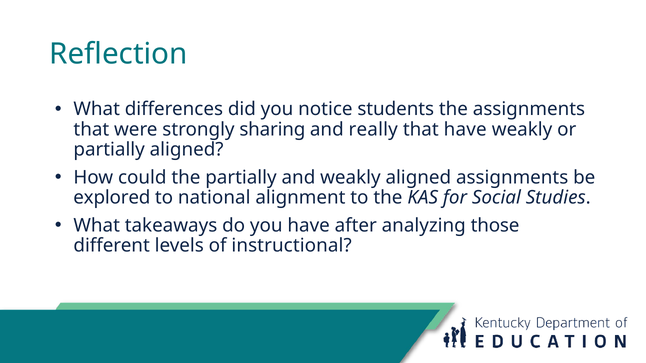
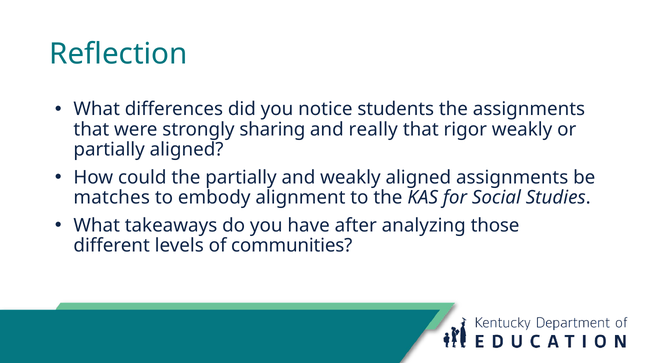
that have: have -> rigor
explored: explored -> matches
national: national -> embody
instructional: instructional -> communities
